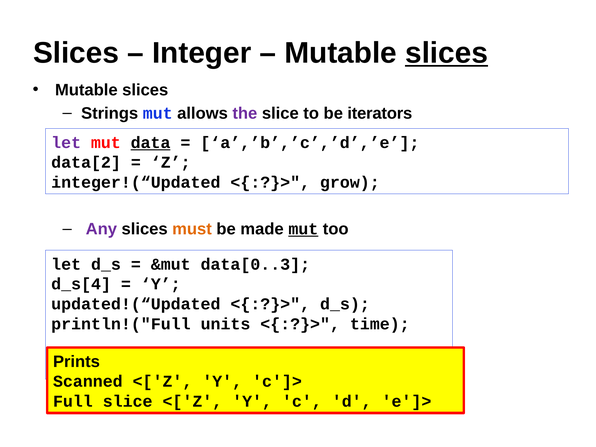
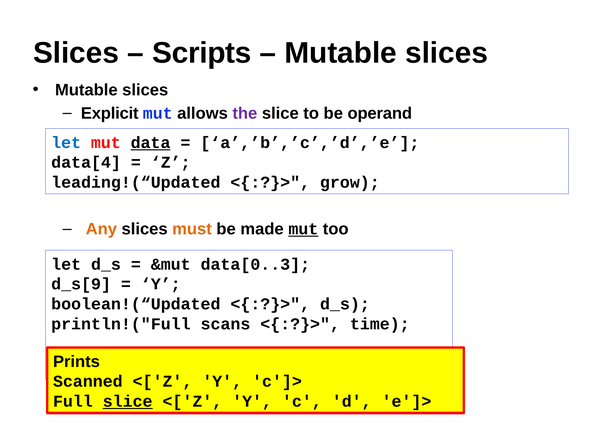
Integer: Integer -> Scripts
slices at (447, 53) underline: present -> none
Strings: Strings -> Explicit
iterators: iterators -> operand
let at (66, 143) colour: purple -> blue
data[2: data[2 -> data[4
integer!(“Updated: integer!(“Updated -> leading!(“Updated
Any colour: purple -> orange
d_s[4: d_s[4 -> d_s[9
updated!(“Updated: updated!(“Updated -> boolean!(“Updated
units: units -> scans
slice at (128, 401) underline: none -> present
